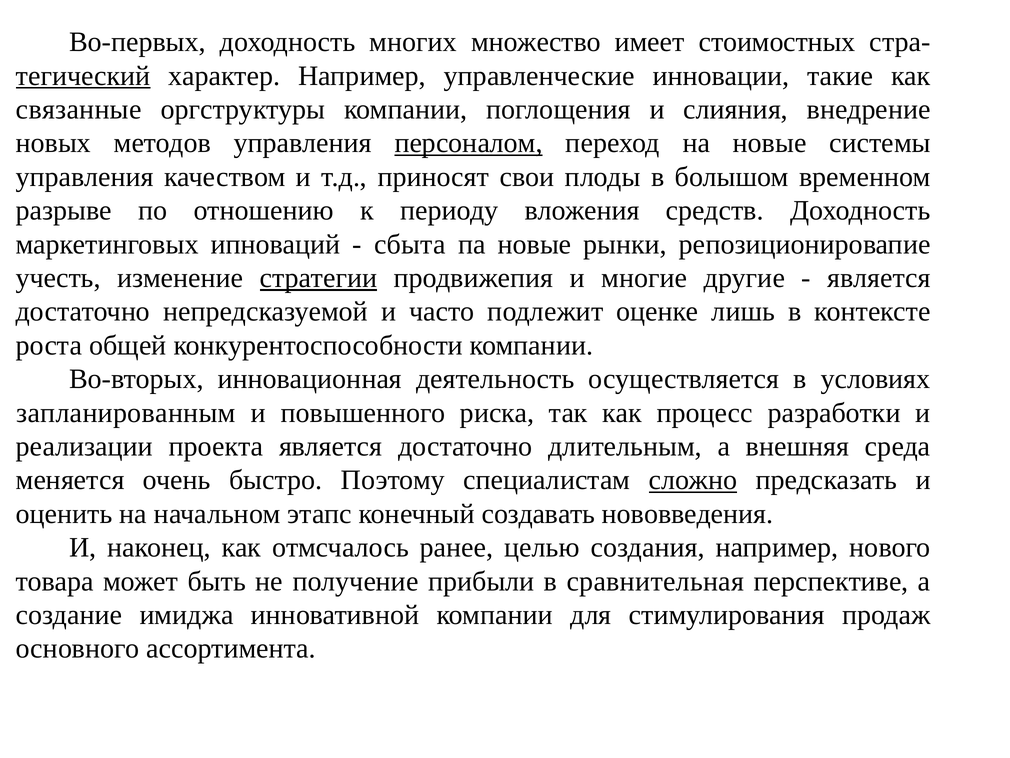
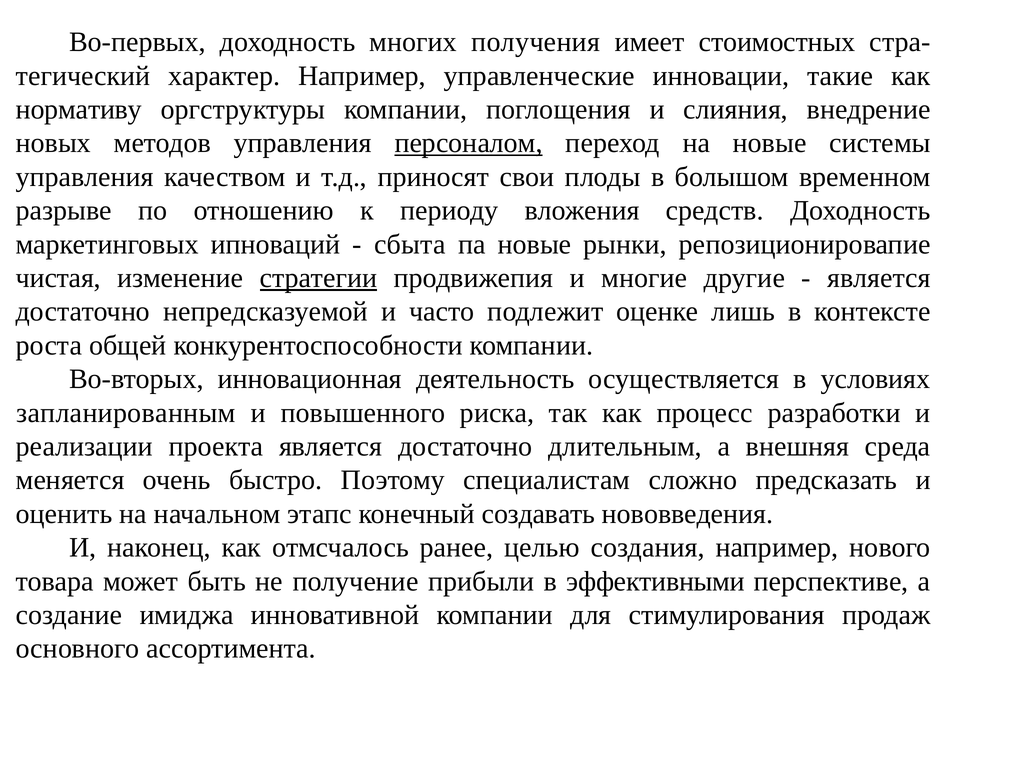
множество: множество -> получения
тегический underline: present -> none
связанные: связанные -> нормативу
учесть: учесть -> чистая
сложно underline: present -> none
сравнительная: сравнительная -> эффективными
